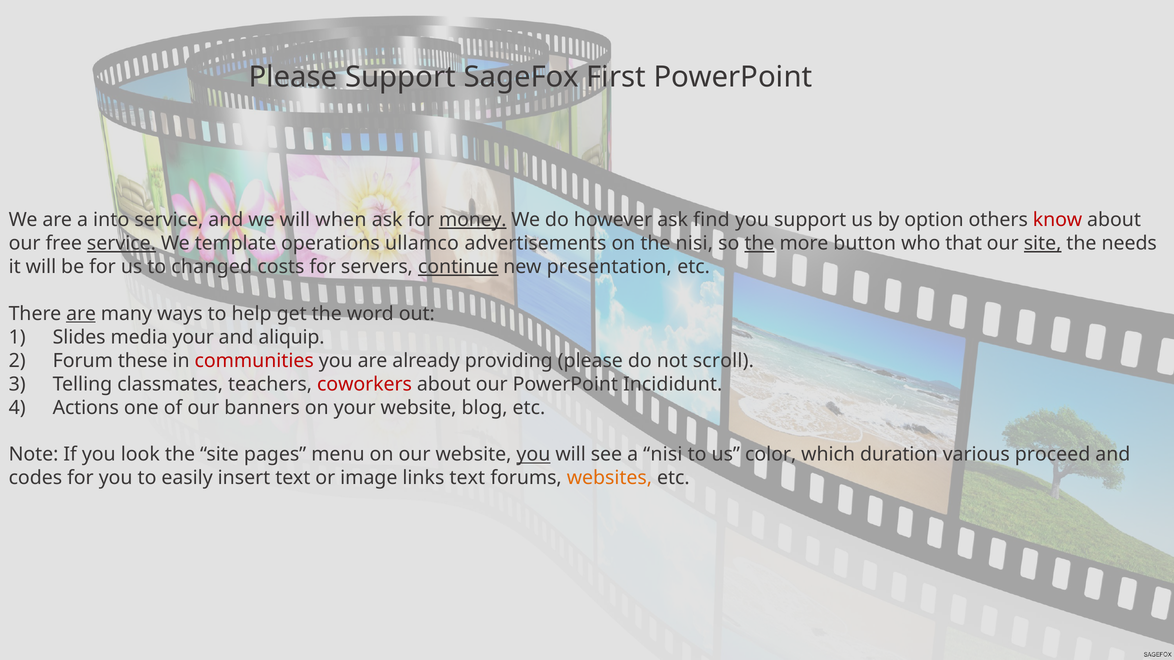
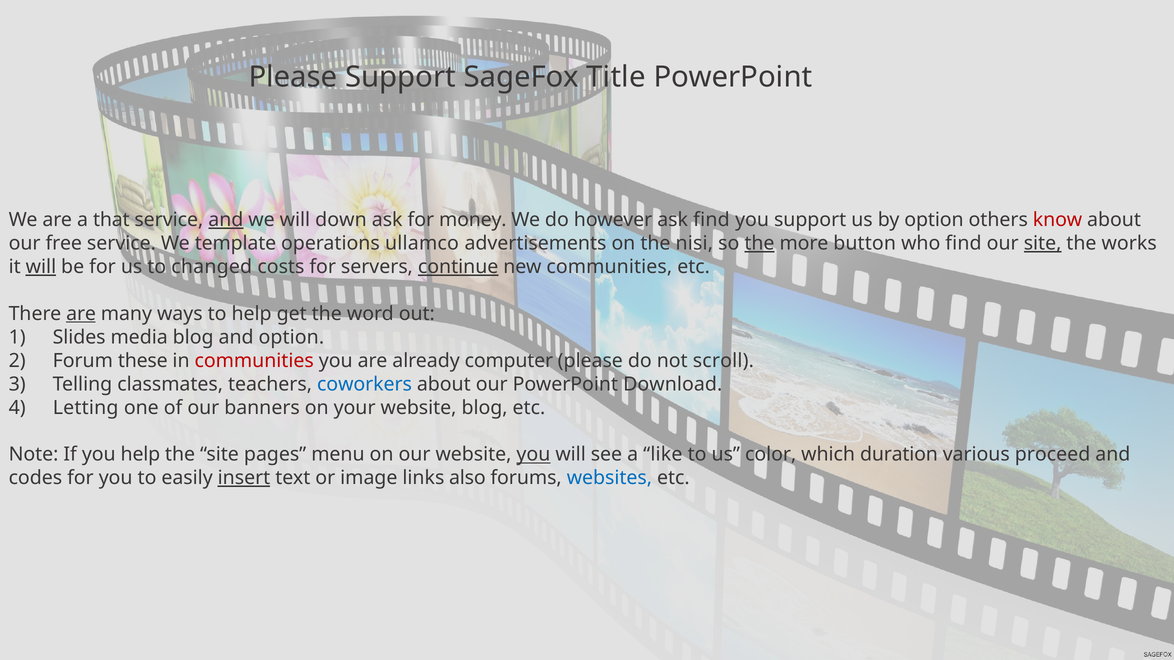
First: First -> Title
into: into -> that
and at (226, 220) underline: none -> present
when: when -> down
money underline: present -> none
service at (121, 244) underline: present -> none
who that: that -> find
needs: needs -> works
will at (41, 267) underline: none -> present
new presentation: presentation -> communities
media your: your -> blog
and aliquip: aliquip -> option
providing: providing -> computer
coworkers colour: red -> blue
Incididunt: Incididunt -> Download
Actions: Actions -> Letting
you look: look -> help
a nisi: nisi -> like
insert underline: none -> present
links text: text -> also
websites colour: orange -> blue
